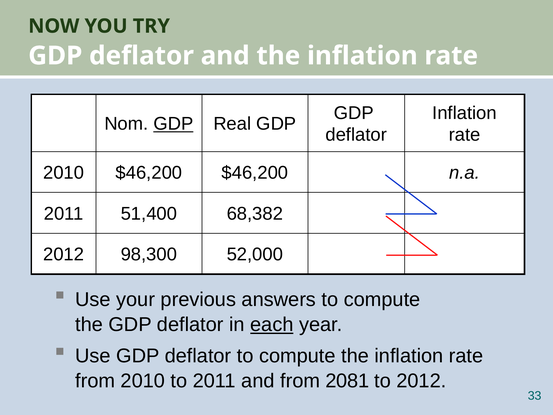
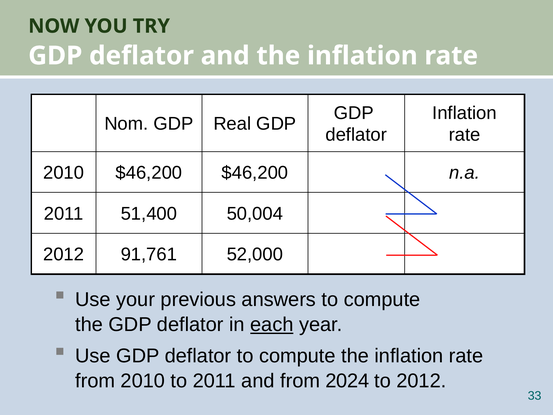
GDP at (173, 124) underline: present -> none
68,382: 68,382 -> 50,004
98,300: 98,300 -> 91,761
2081: 2081 -> 2024
